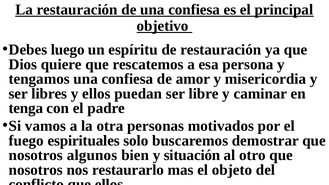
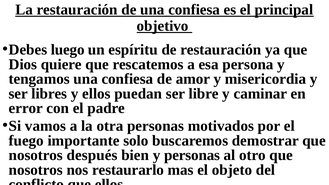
tenga: tenga -> error
espirituales: espirituales -> importante
algunos: algunos -> después
y situación: situación -> personas
